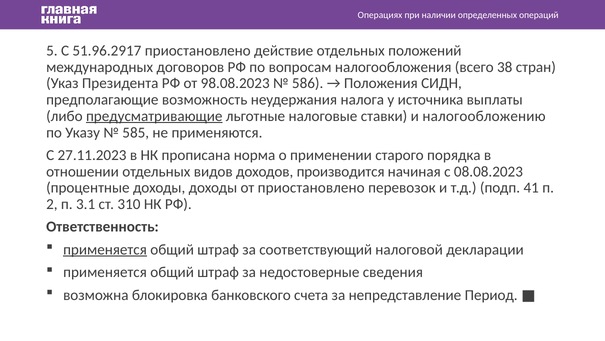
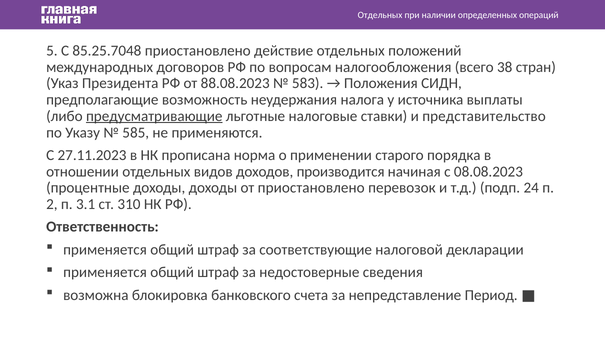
Операциях at (380, 15): Операциях -> Отдельных
51.96.2917: 51.96.2917 -> 85.25.7048
98.08.2023: 98.08.2023 -> 88.08.2023
586: 586 -> 583
налогообложению: налогообложению -> представительство
41: 41 -> 24
применяется at (105, 249) underline: present -> none
соответствующий: соответствующий -> соответствующие
